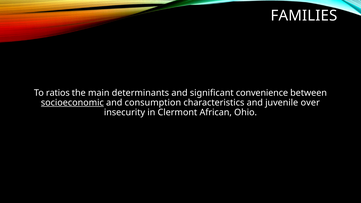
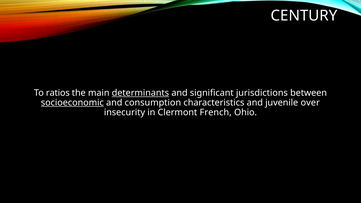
FAMILIES: FAMILIES -> CENTURY
determinants underline: none -> present
convenience: convenience -> jurisdictions
African: African -> French
